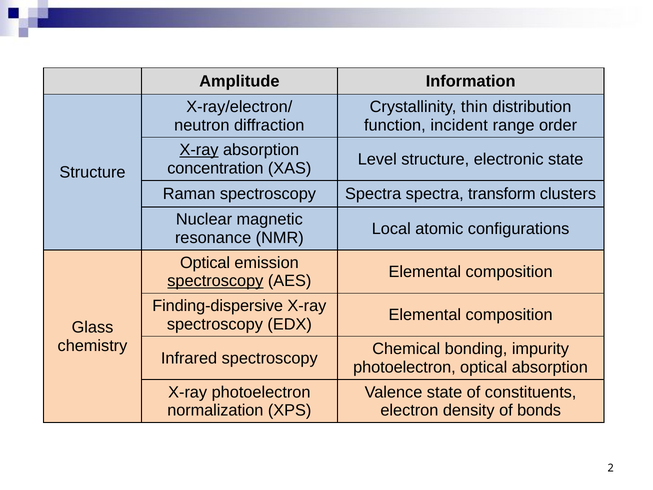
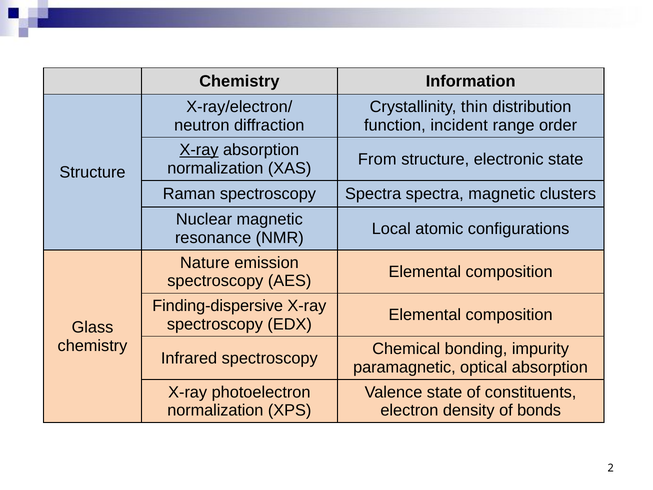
Amplitude at (239, 81): Amplitude -> Chemistry
Level: Level -> From
concentration at (215, 168): concentration -> normalization
spectra transform: transform -> magnetic
Optical at (205, 263): Optical -> Nature
spectroscopy at (215, 281) underline: present -> none
photoelectron at (404, 367): photoelectron -> paramagnetic
